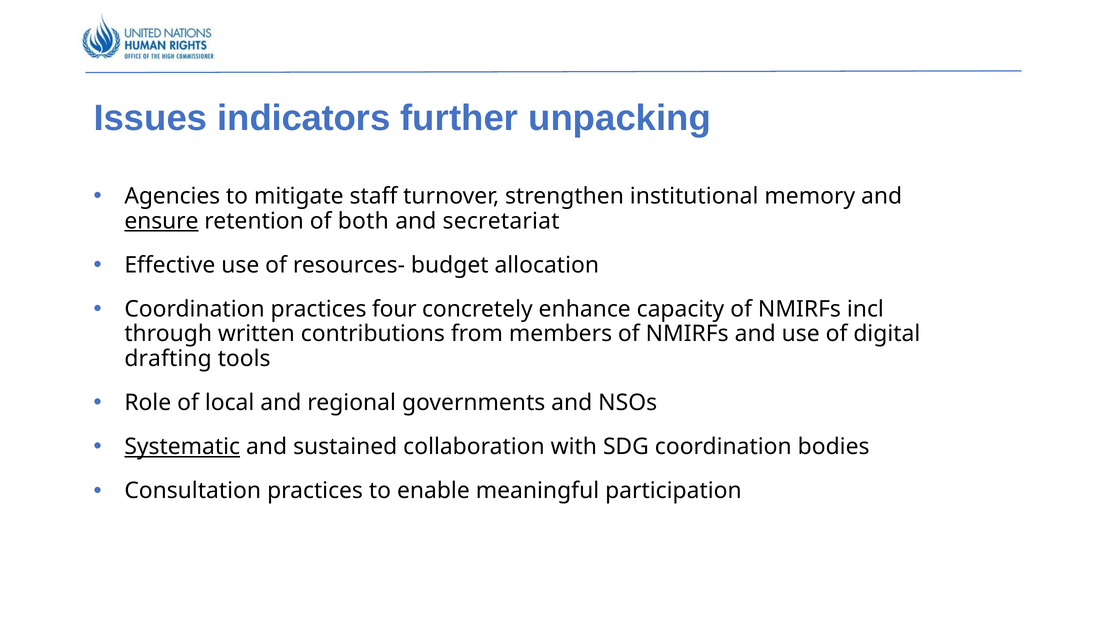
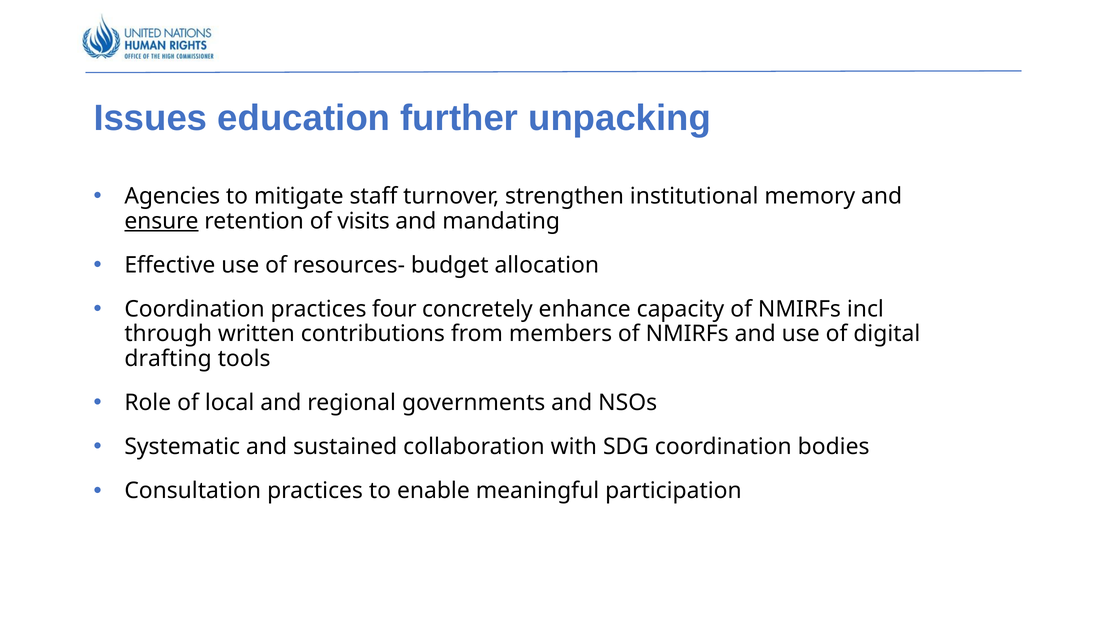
indicators: indicators -> education
both: both -> visits
secretariat: secretariat -> mandating
Systematic underline: present -> none
